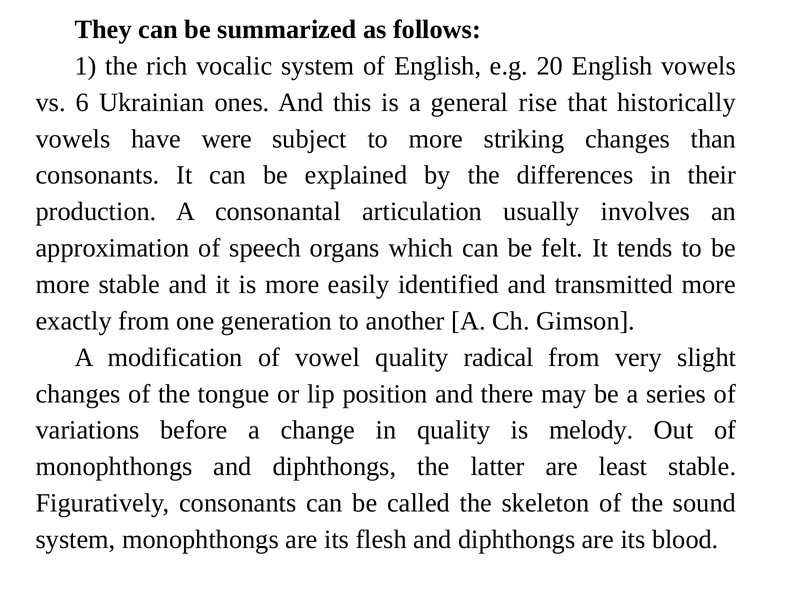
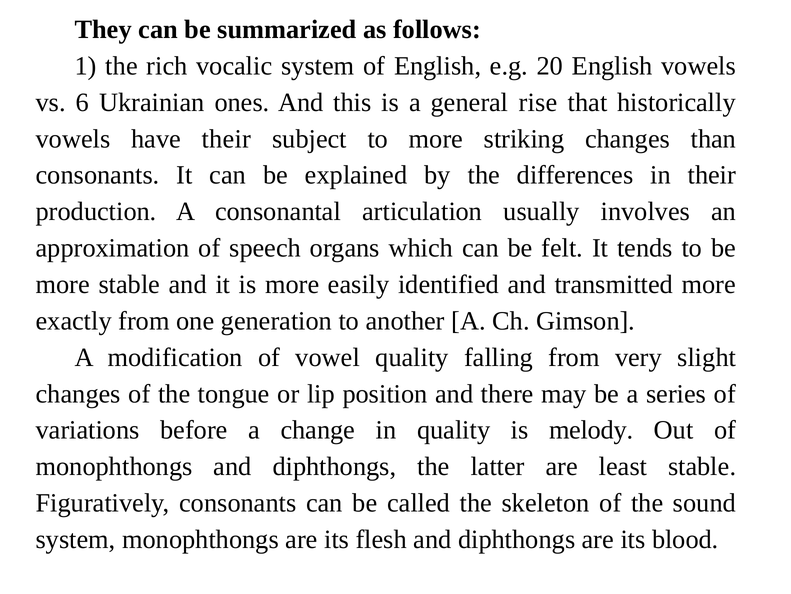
have were: were -> their
radical: radical -> falling
